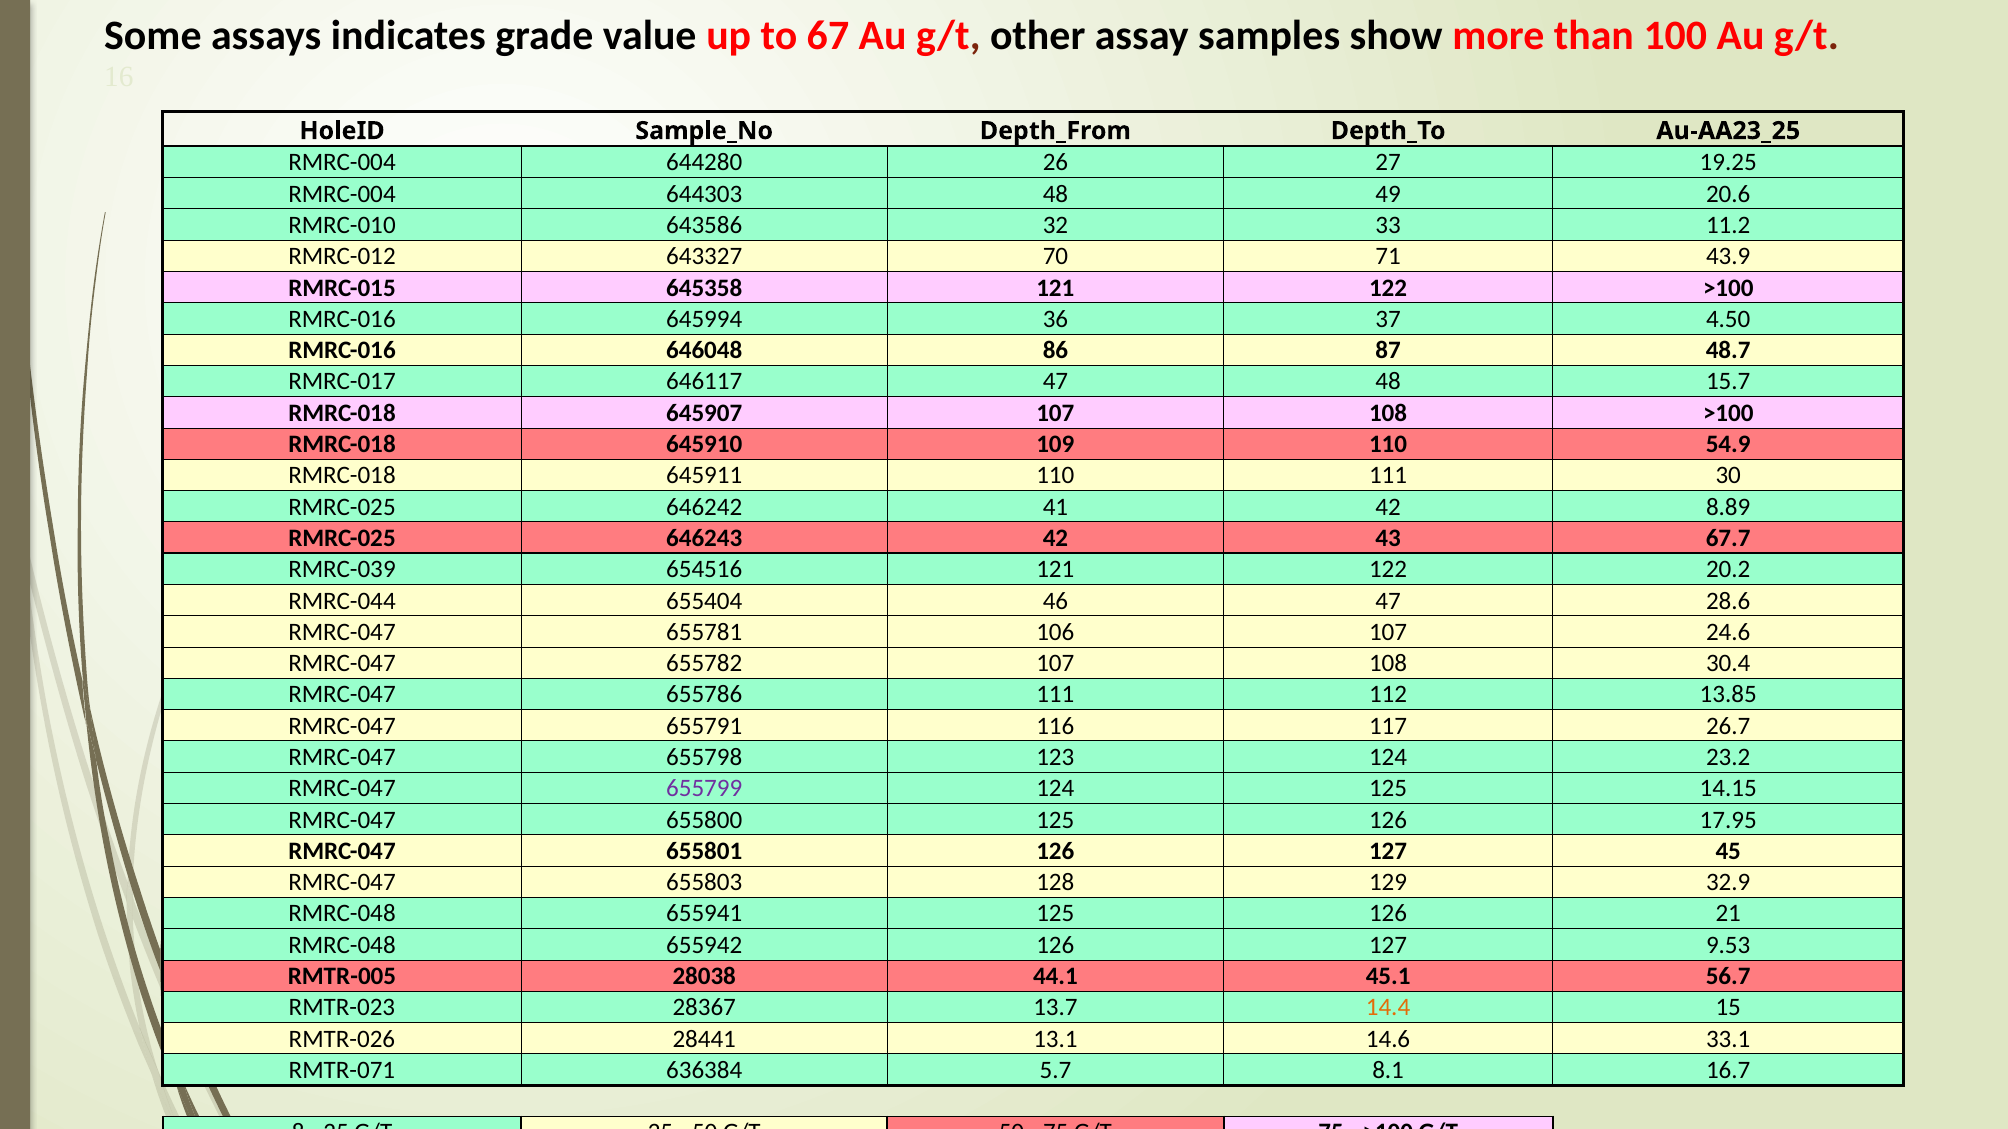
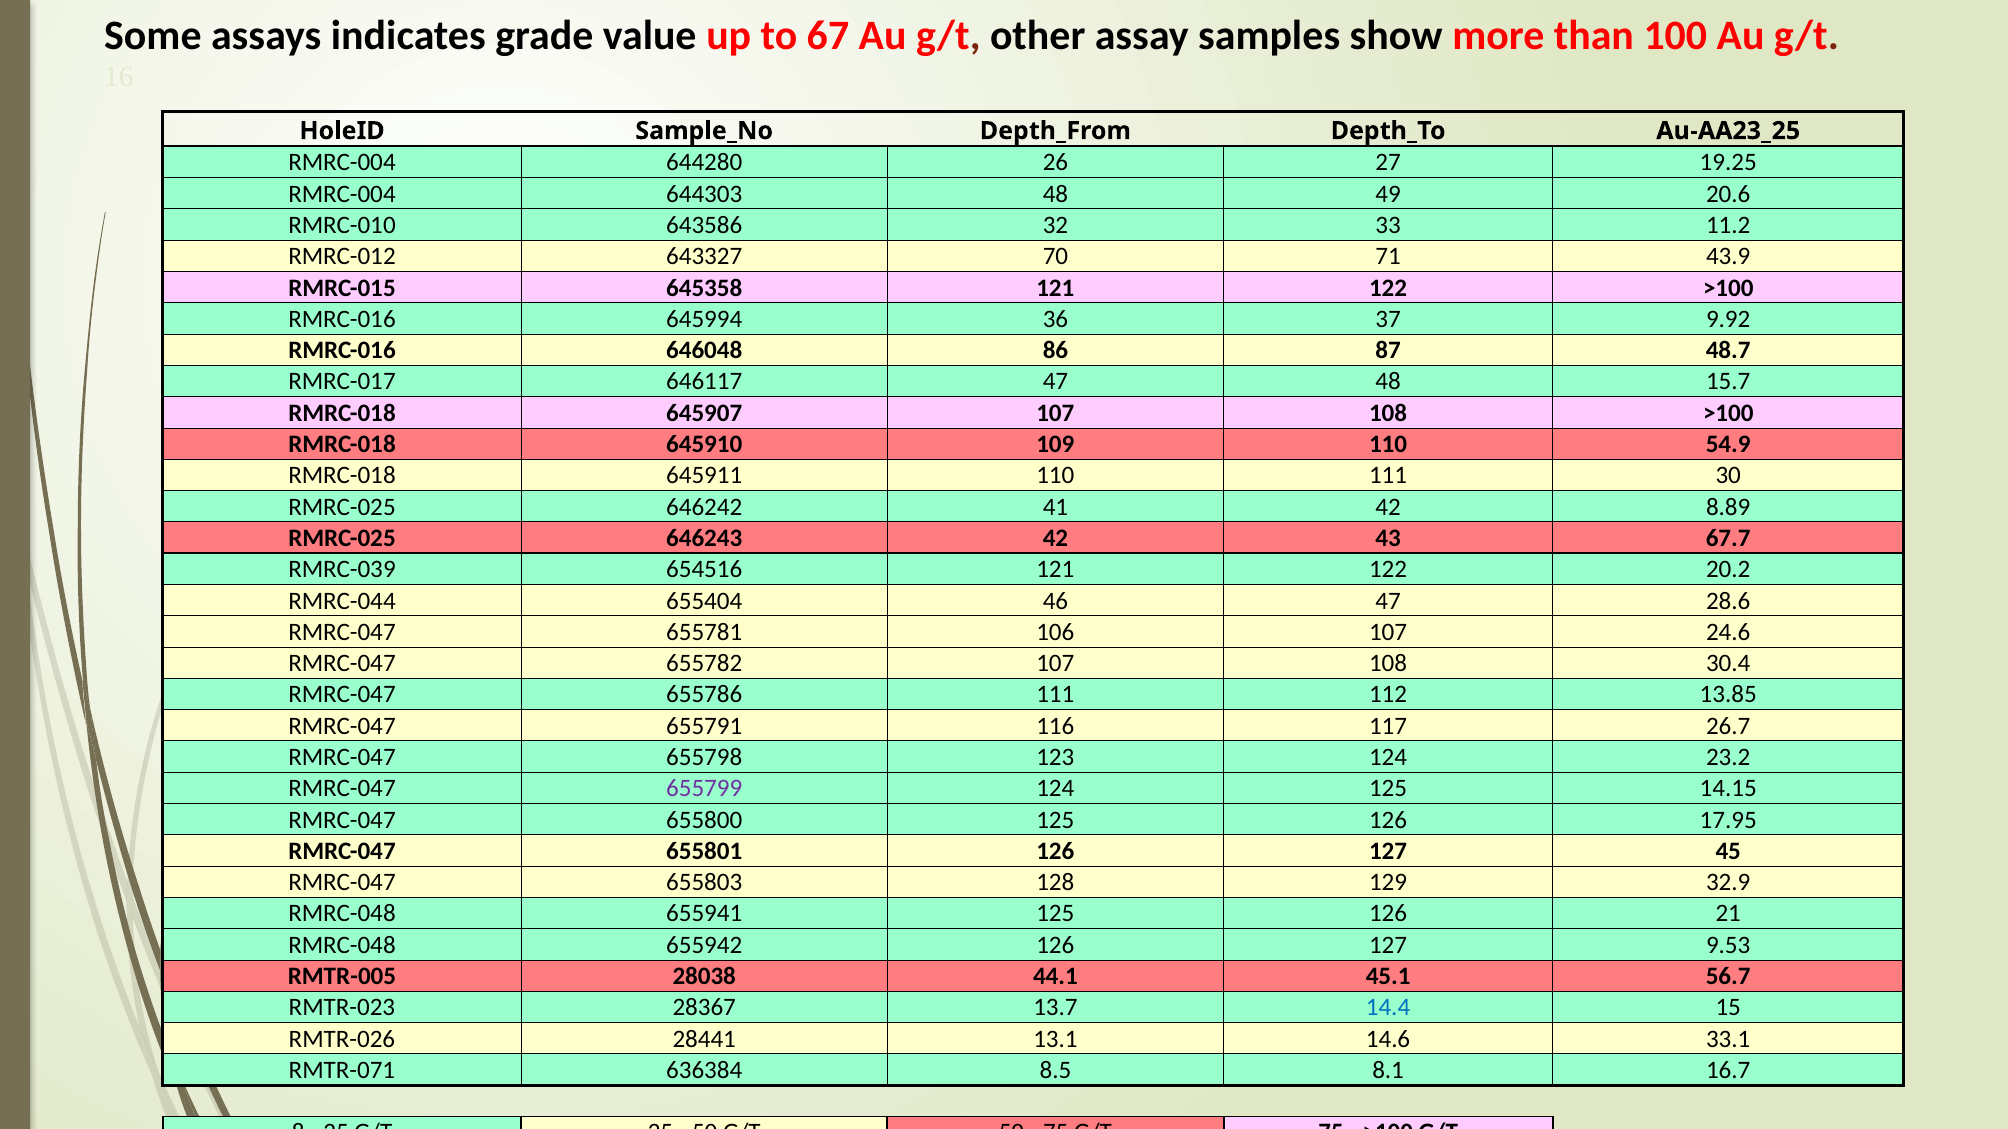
4.50: 4.50 -> 9.92
14.4 colour: orange -> blue
5.7: 5.7 -> 8.5
